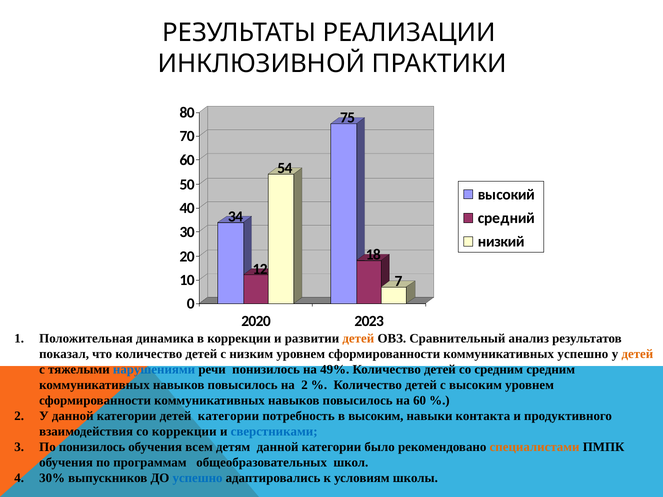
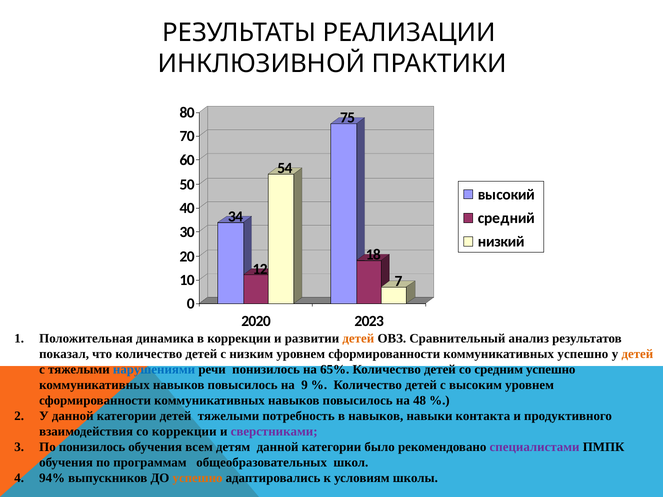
49%: 49% -> 65%
средним средним: средним -> успешно
на 2: 2 -> 9
на 60: 60 -> 48
детей категории: категории -> тяжелыми
в высоким: высоким -> навыков
сверстниками colour: blue -> purple
специалистами colour: orange -> purple
30%: 30% -> 94%
успешно at (198, 478) colour: blue -> orange
